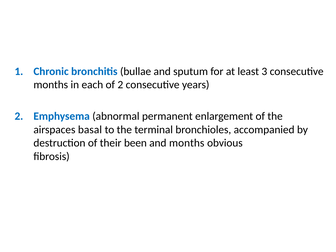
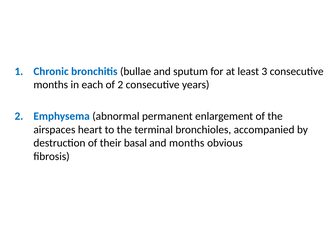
basal: basal -> heart
been: been -> basal
